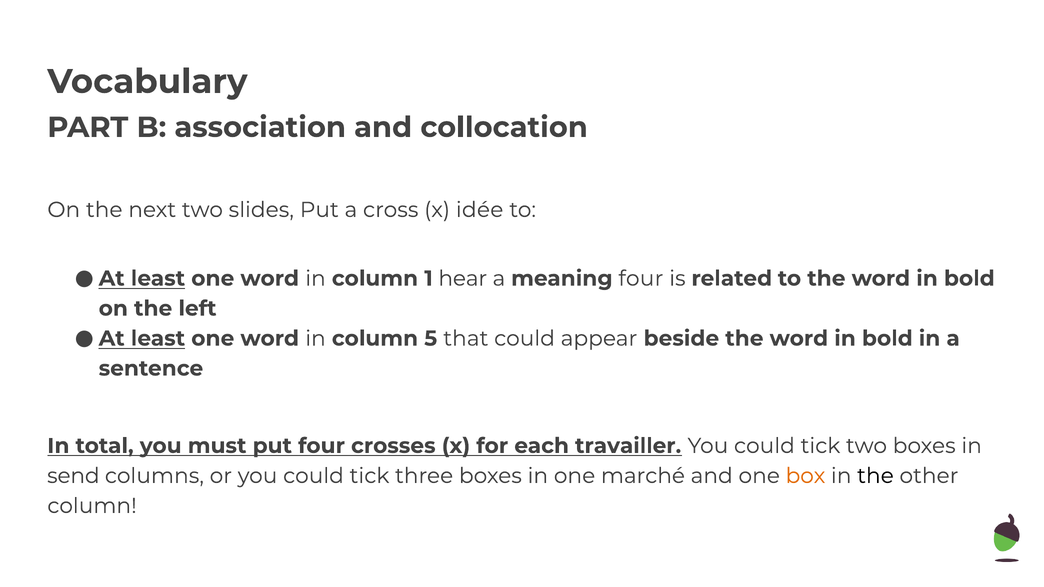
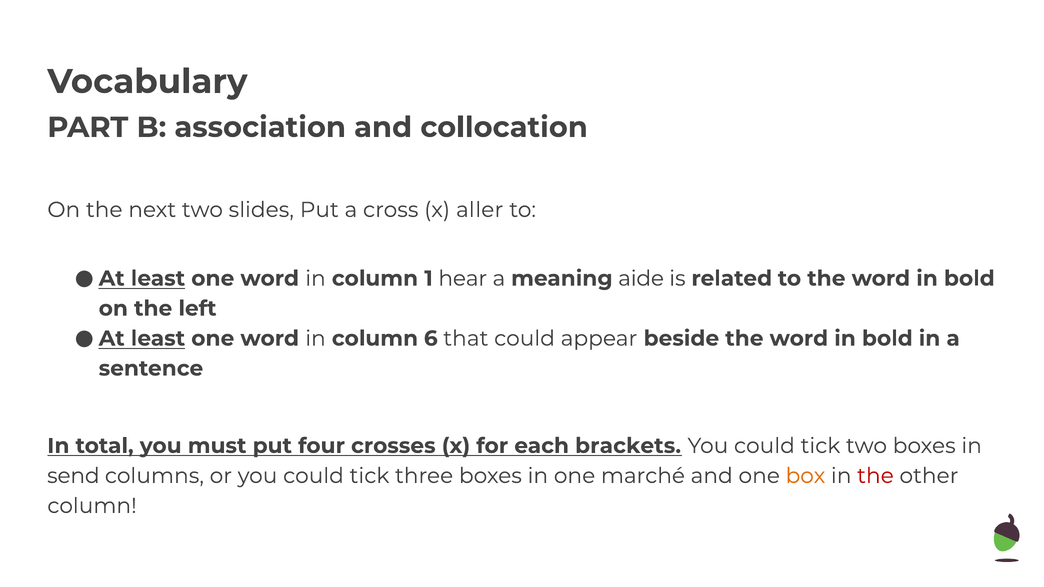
idée: idée -> aller
meaning four: four -> aide
5: 5 -> 6
travailler: travailler -> brackets
the at (875, 476) colour: black -> red
